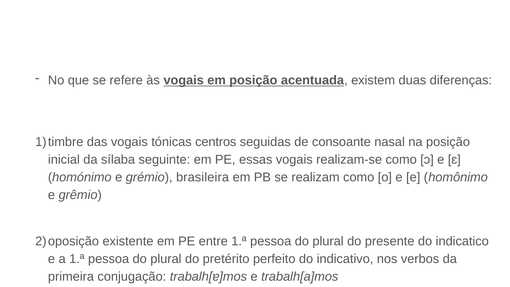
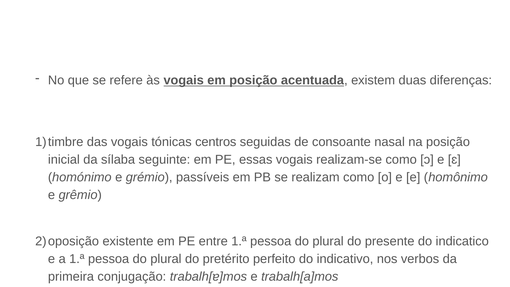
brasileira: brasileira -> passíveis
